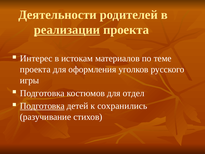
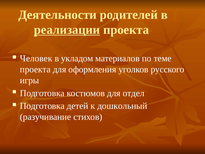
Интерес: Интерес -> Человек
истокам: истокам -> укладом
Подготовка at (42, 106) underline: present -> none
сохранились: сохранились -> дошкольный
